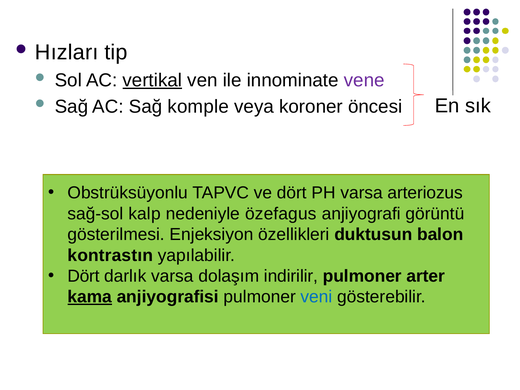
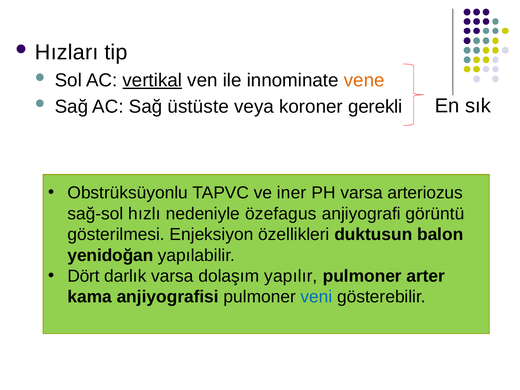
vene colour: purple -> orange
komple: komple -> üstüste
öncesi: öncesi -> gerekli
ve dört: dört -> iner
kalp: kalp -> hızlı
kontrastın: kontrastın -> yenidoğan
indirilir: indirilir -> yapılır
kama underline: present -> none
